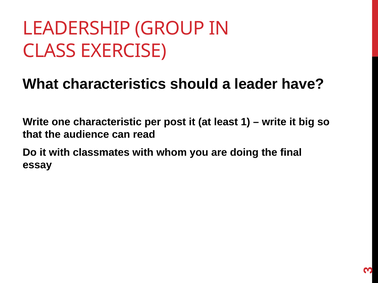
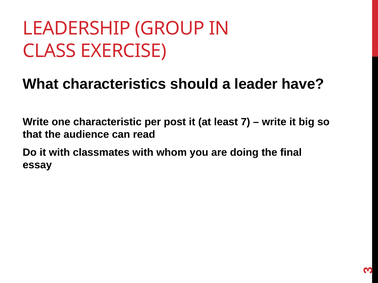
1: 1 -> 7
